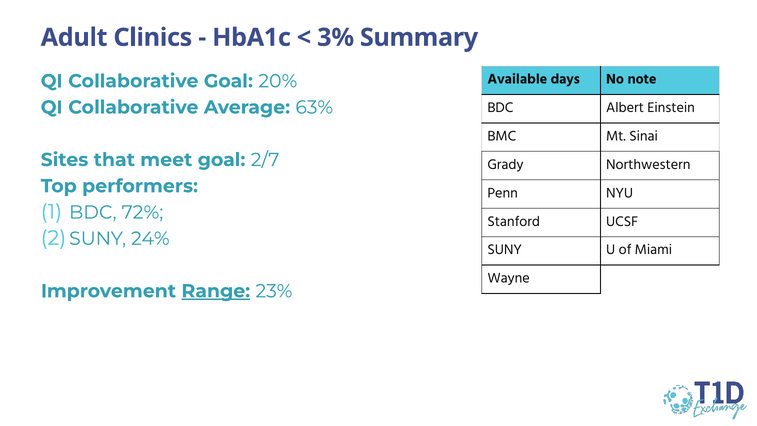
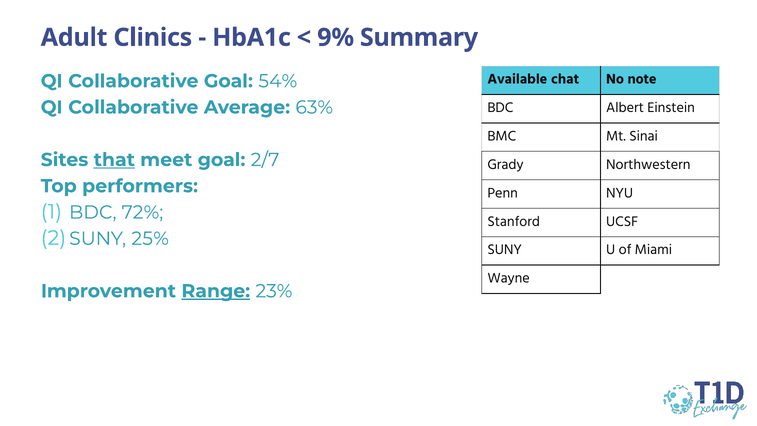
3%: 3% -> 9%
20%: 20% -> 54%
days: days -> chat
that underline: none -> present
24%: 24% -> 25%
